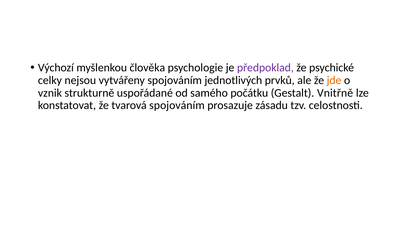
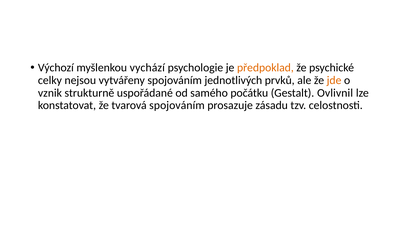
člověka: člověka -> vychází
předpoklad colour: purple -> orange
Vnitřně: Vnitřně -> Ovlivnil
